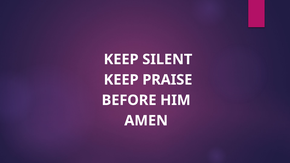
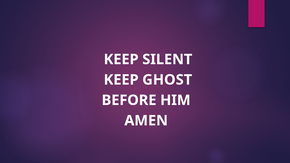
PRAISE: PRAISE -> GHOST
